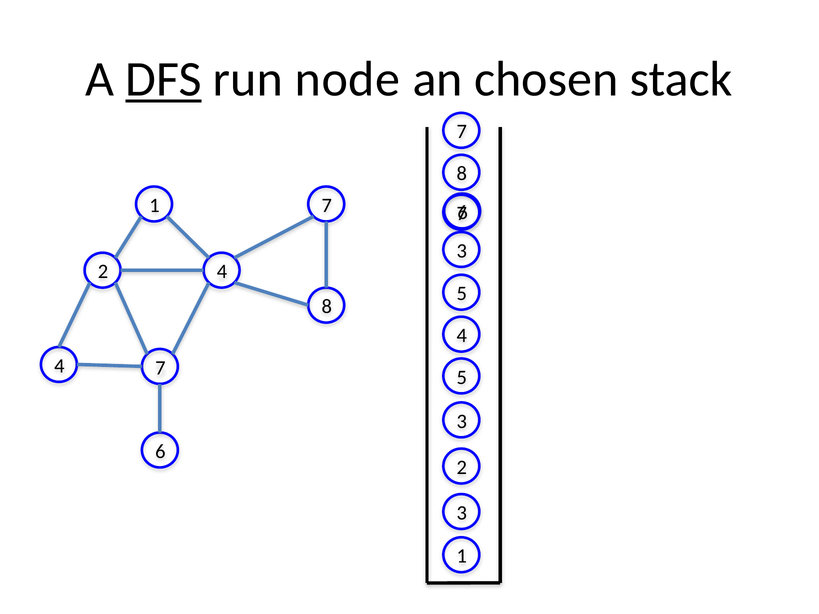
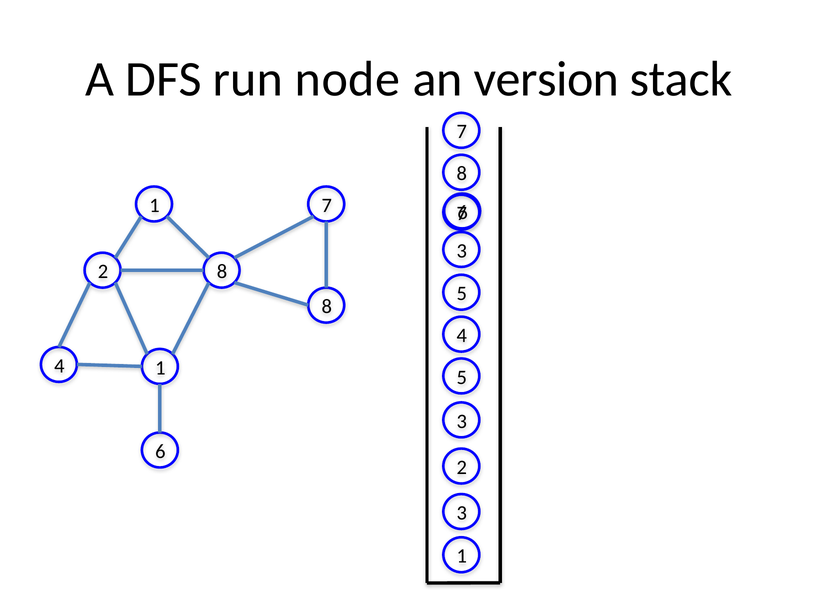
DFS underline: present -> none
chosen: chosen -> version
4 at (222, 272): 4 -> 8
4 7: 7 -> 1
